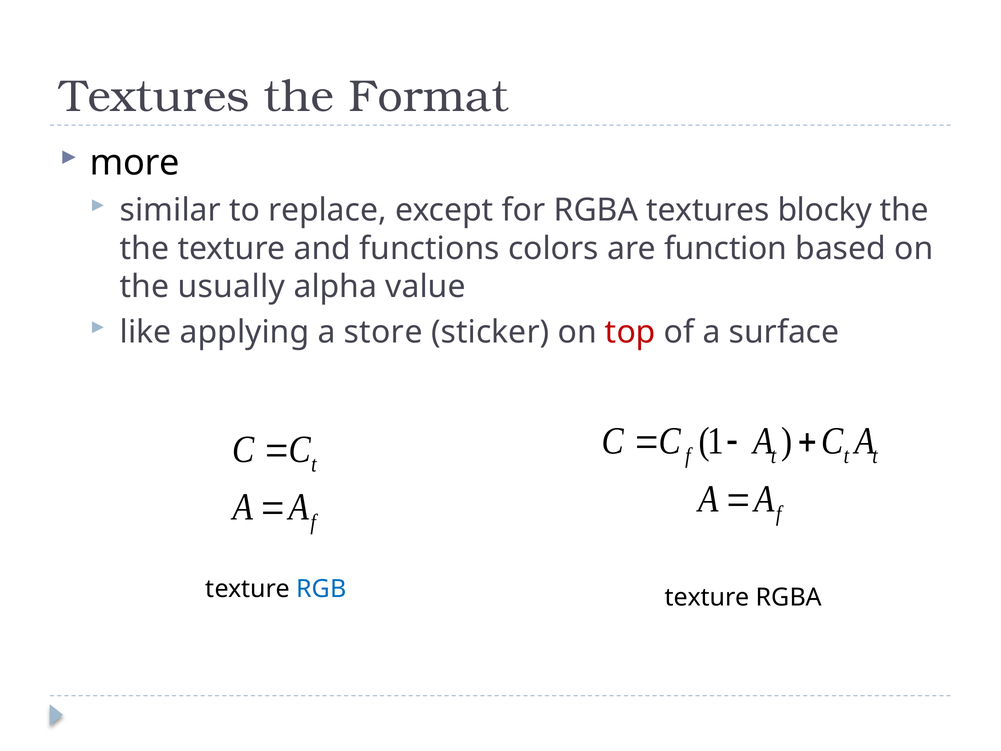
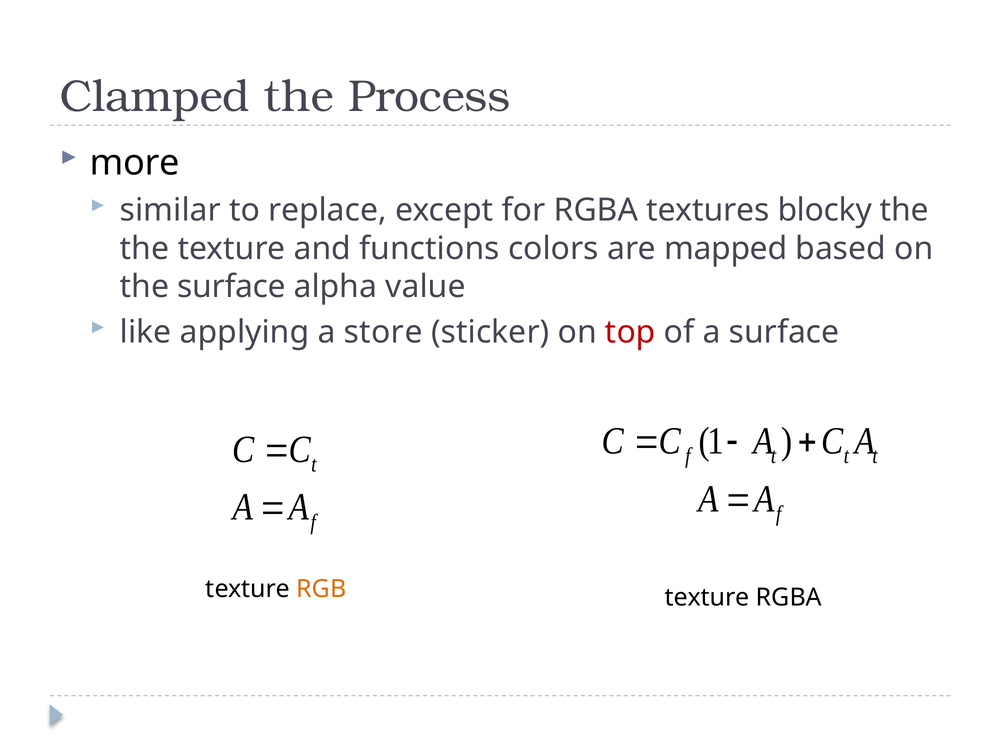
Textures at (155, 97): Textures -> Clamped
Format: Format -> Process
function: function -> mapped
the usually: usually -> surface
RGB colour: blue -> orange
